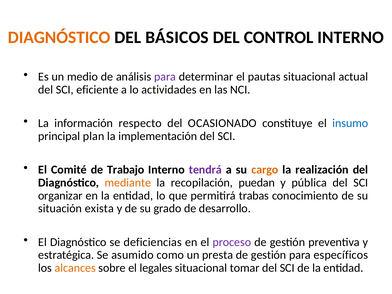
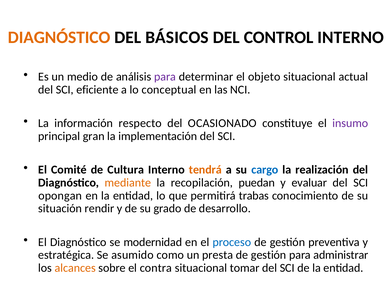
pautas: pautas -> objeto
actividades: actividades -> conceptual
insumo colour: blue -> purple
plan: plan -> gran
Trabajo: Trabajo -> Cultura
tendrá colour: purple -> orange
cargo colour: orange -> blue
pública: pública -> evaluar
organizar: organizar -> opongan
exista: exista -> rendir
deficiencias: deficiencias -> modernidad
proceso colour: purple -> blue
específicos: específicos -> administrar
legales: legales -> contra
